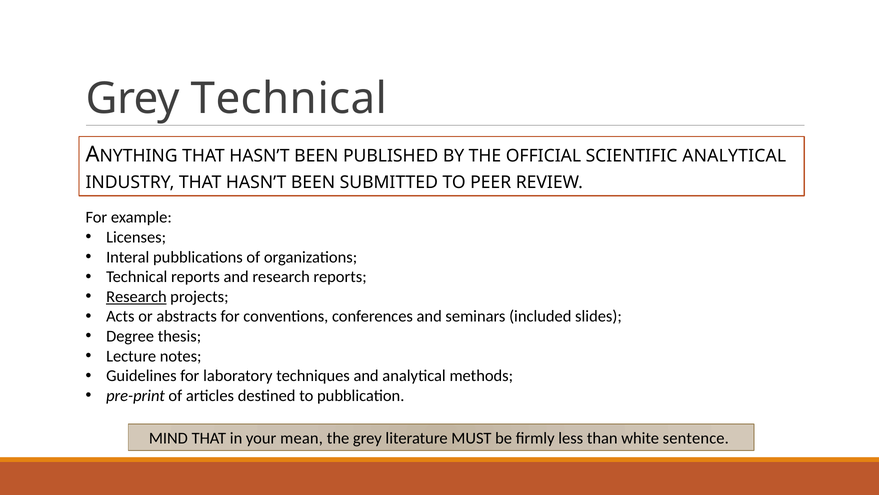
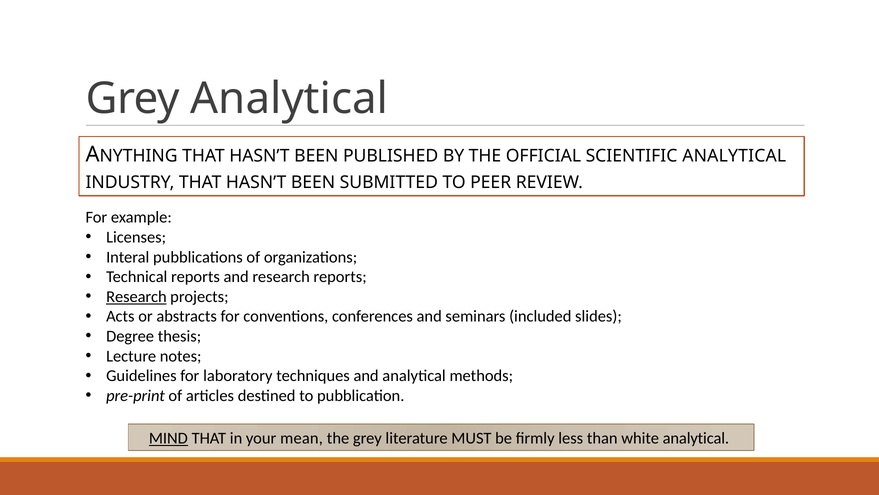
Grey Technical: Technical -> Analytical
MIND underline: none -> present
white sentence: sentence -> analytical
